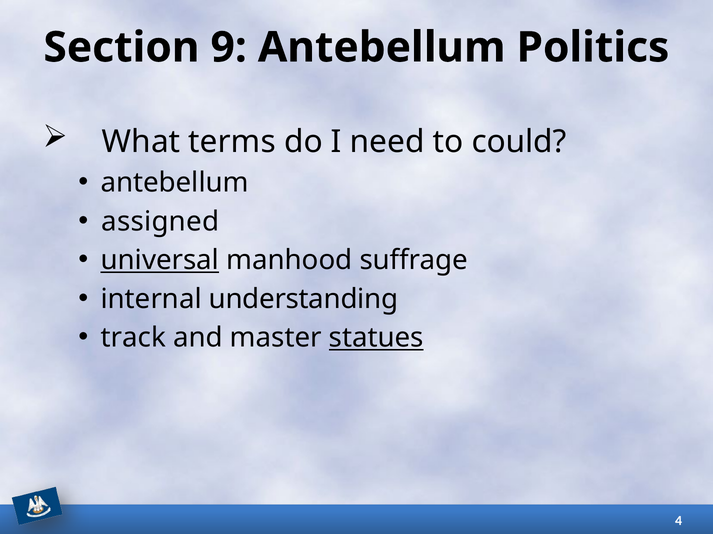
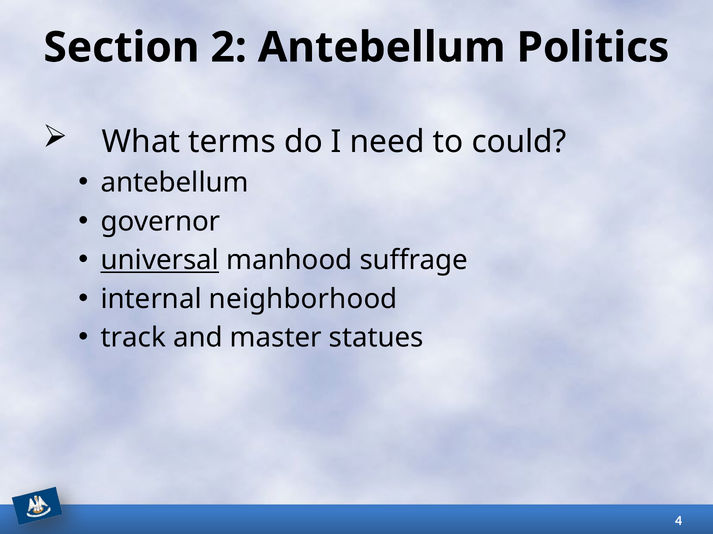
9: 9 -> 2
assigned: assigned -> governor
understanding: understanding -> neighborhood
statues underline: present -> none
